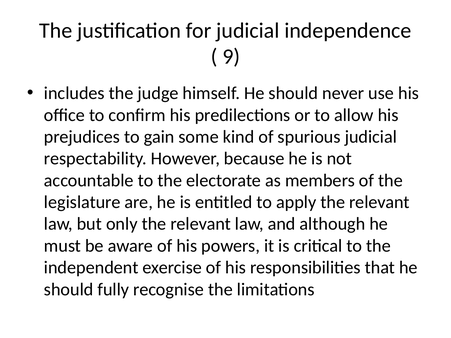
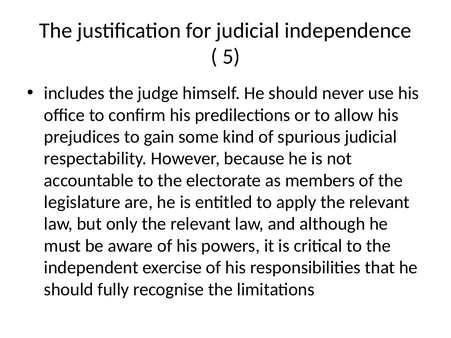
9: 9 -> 5
